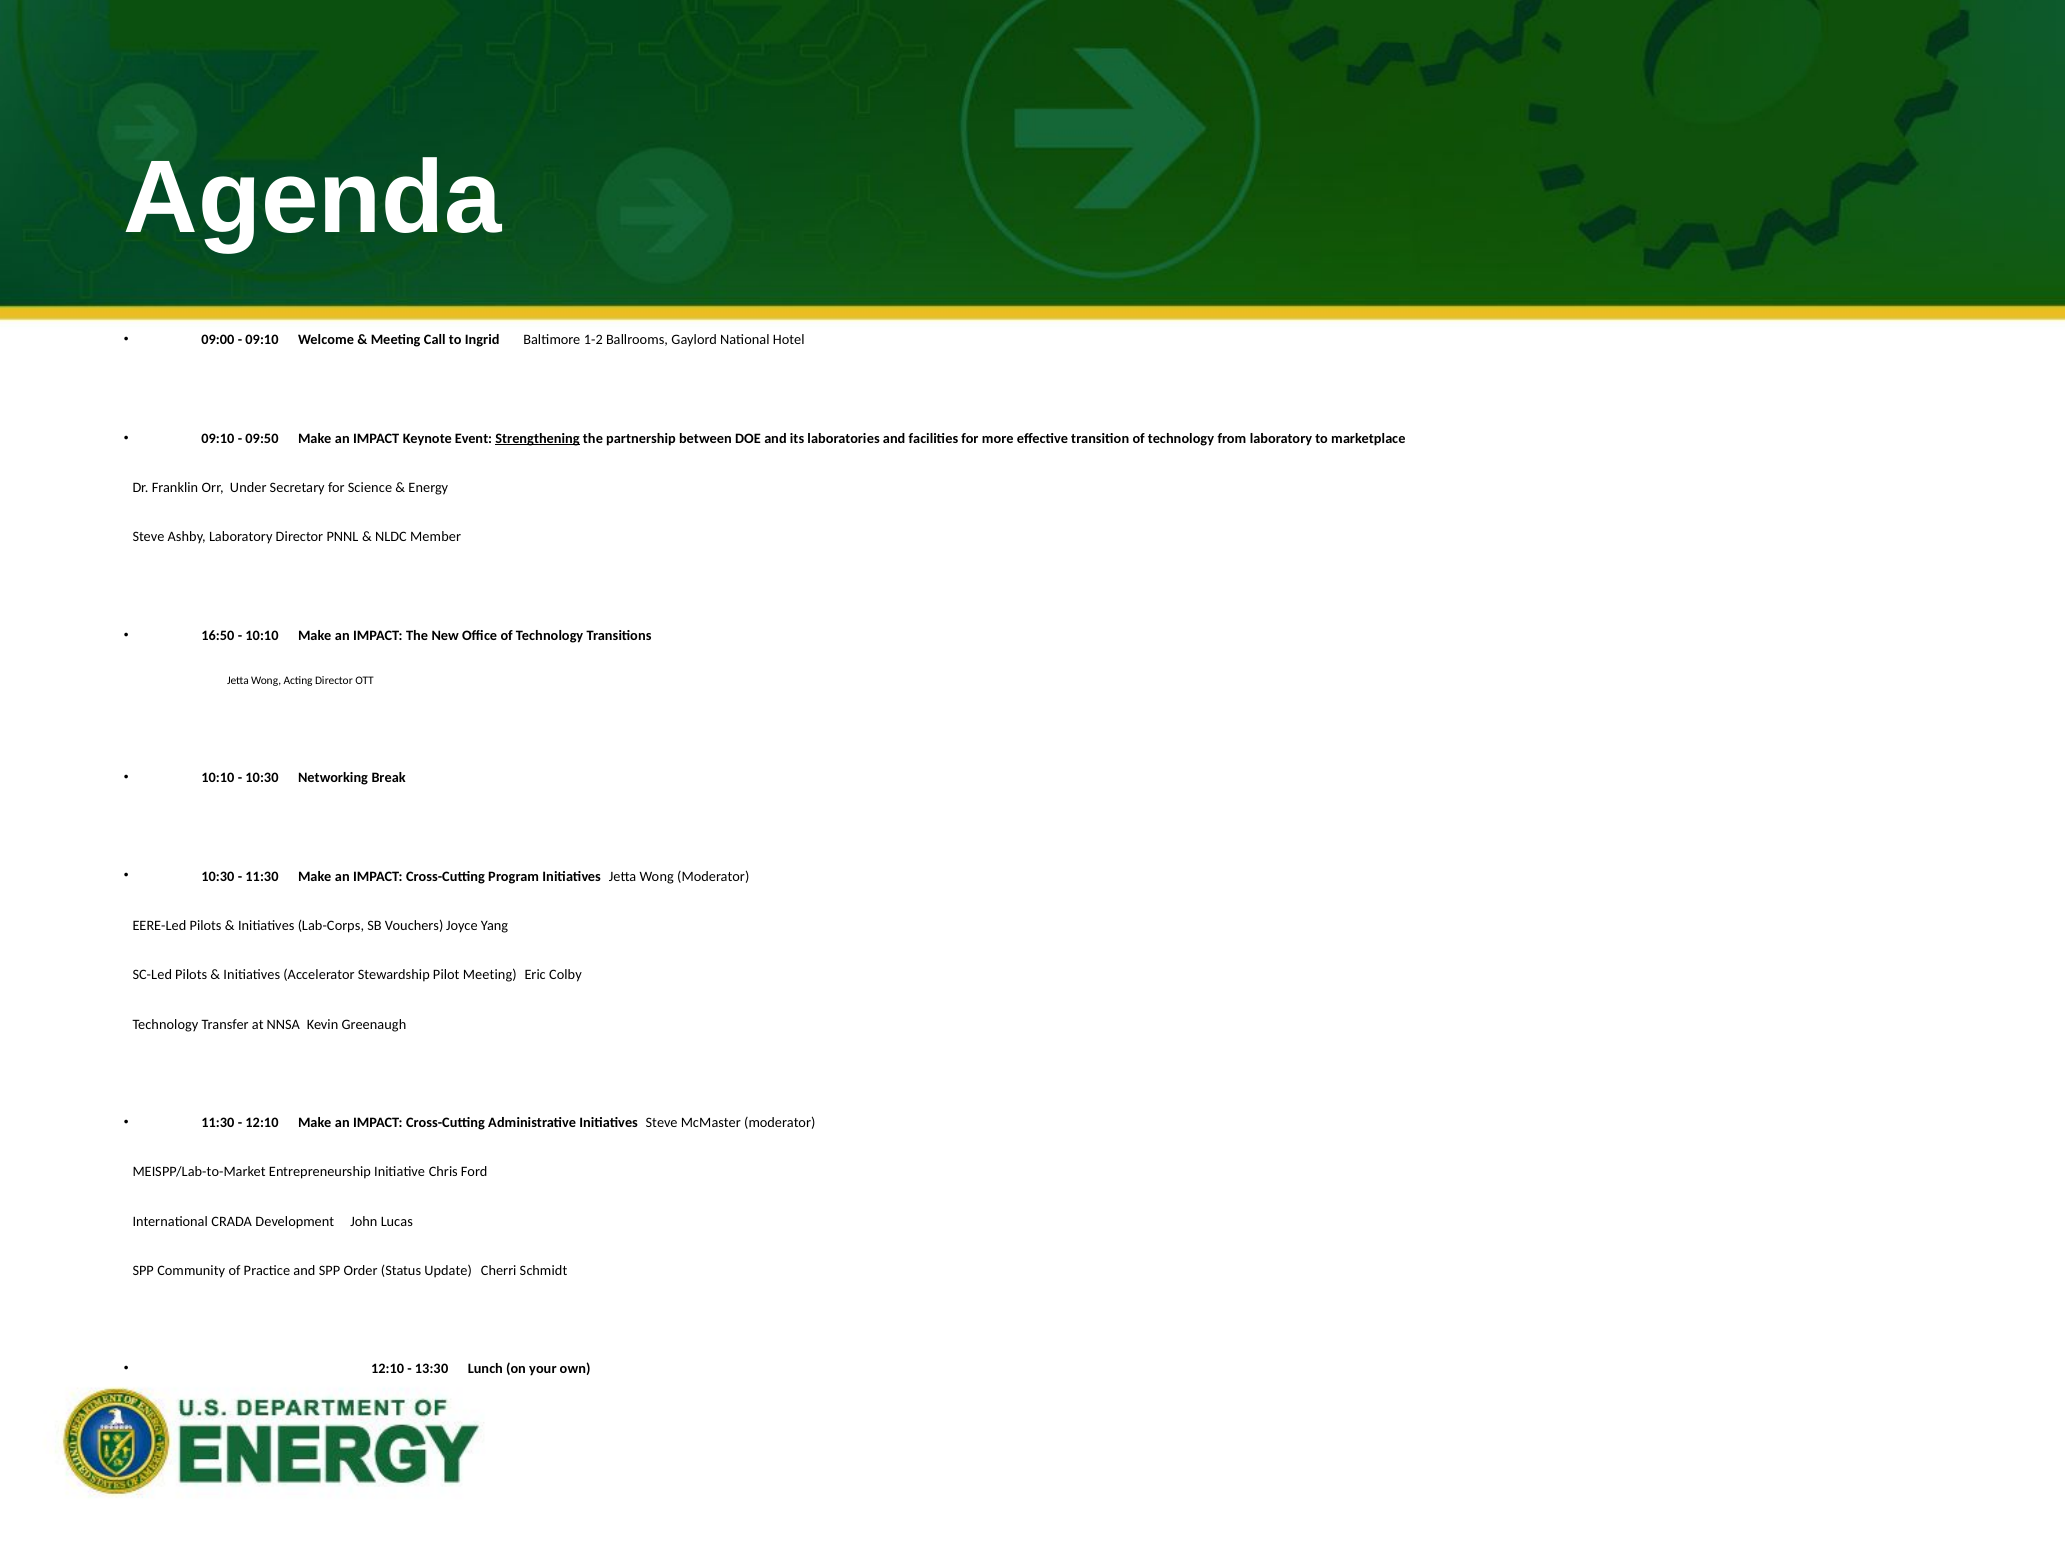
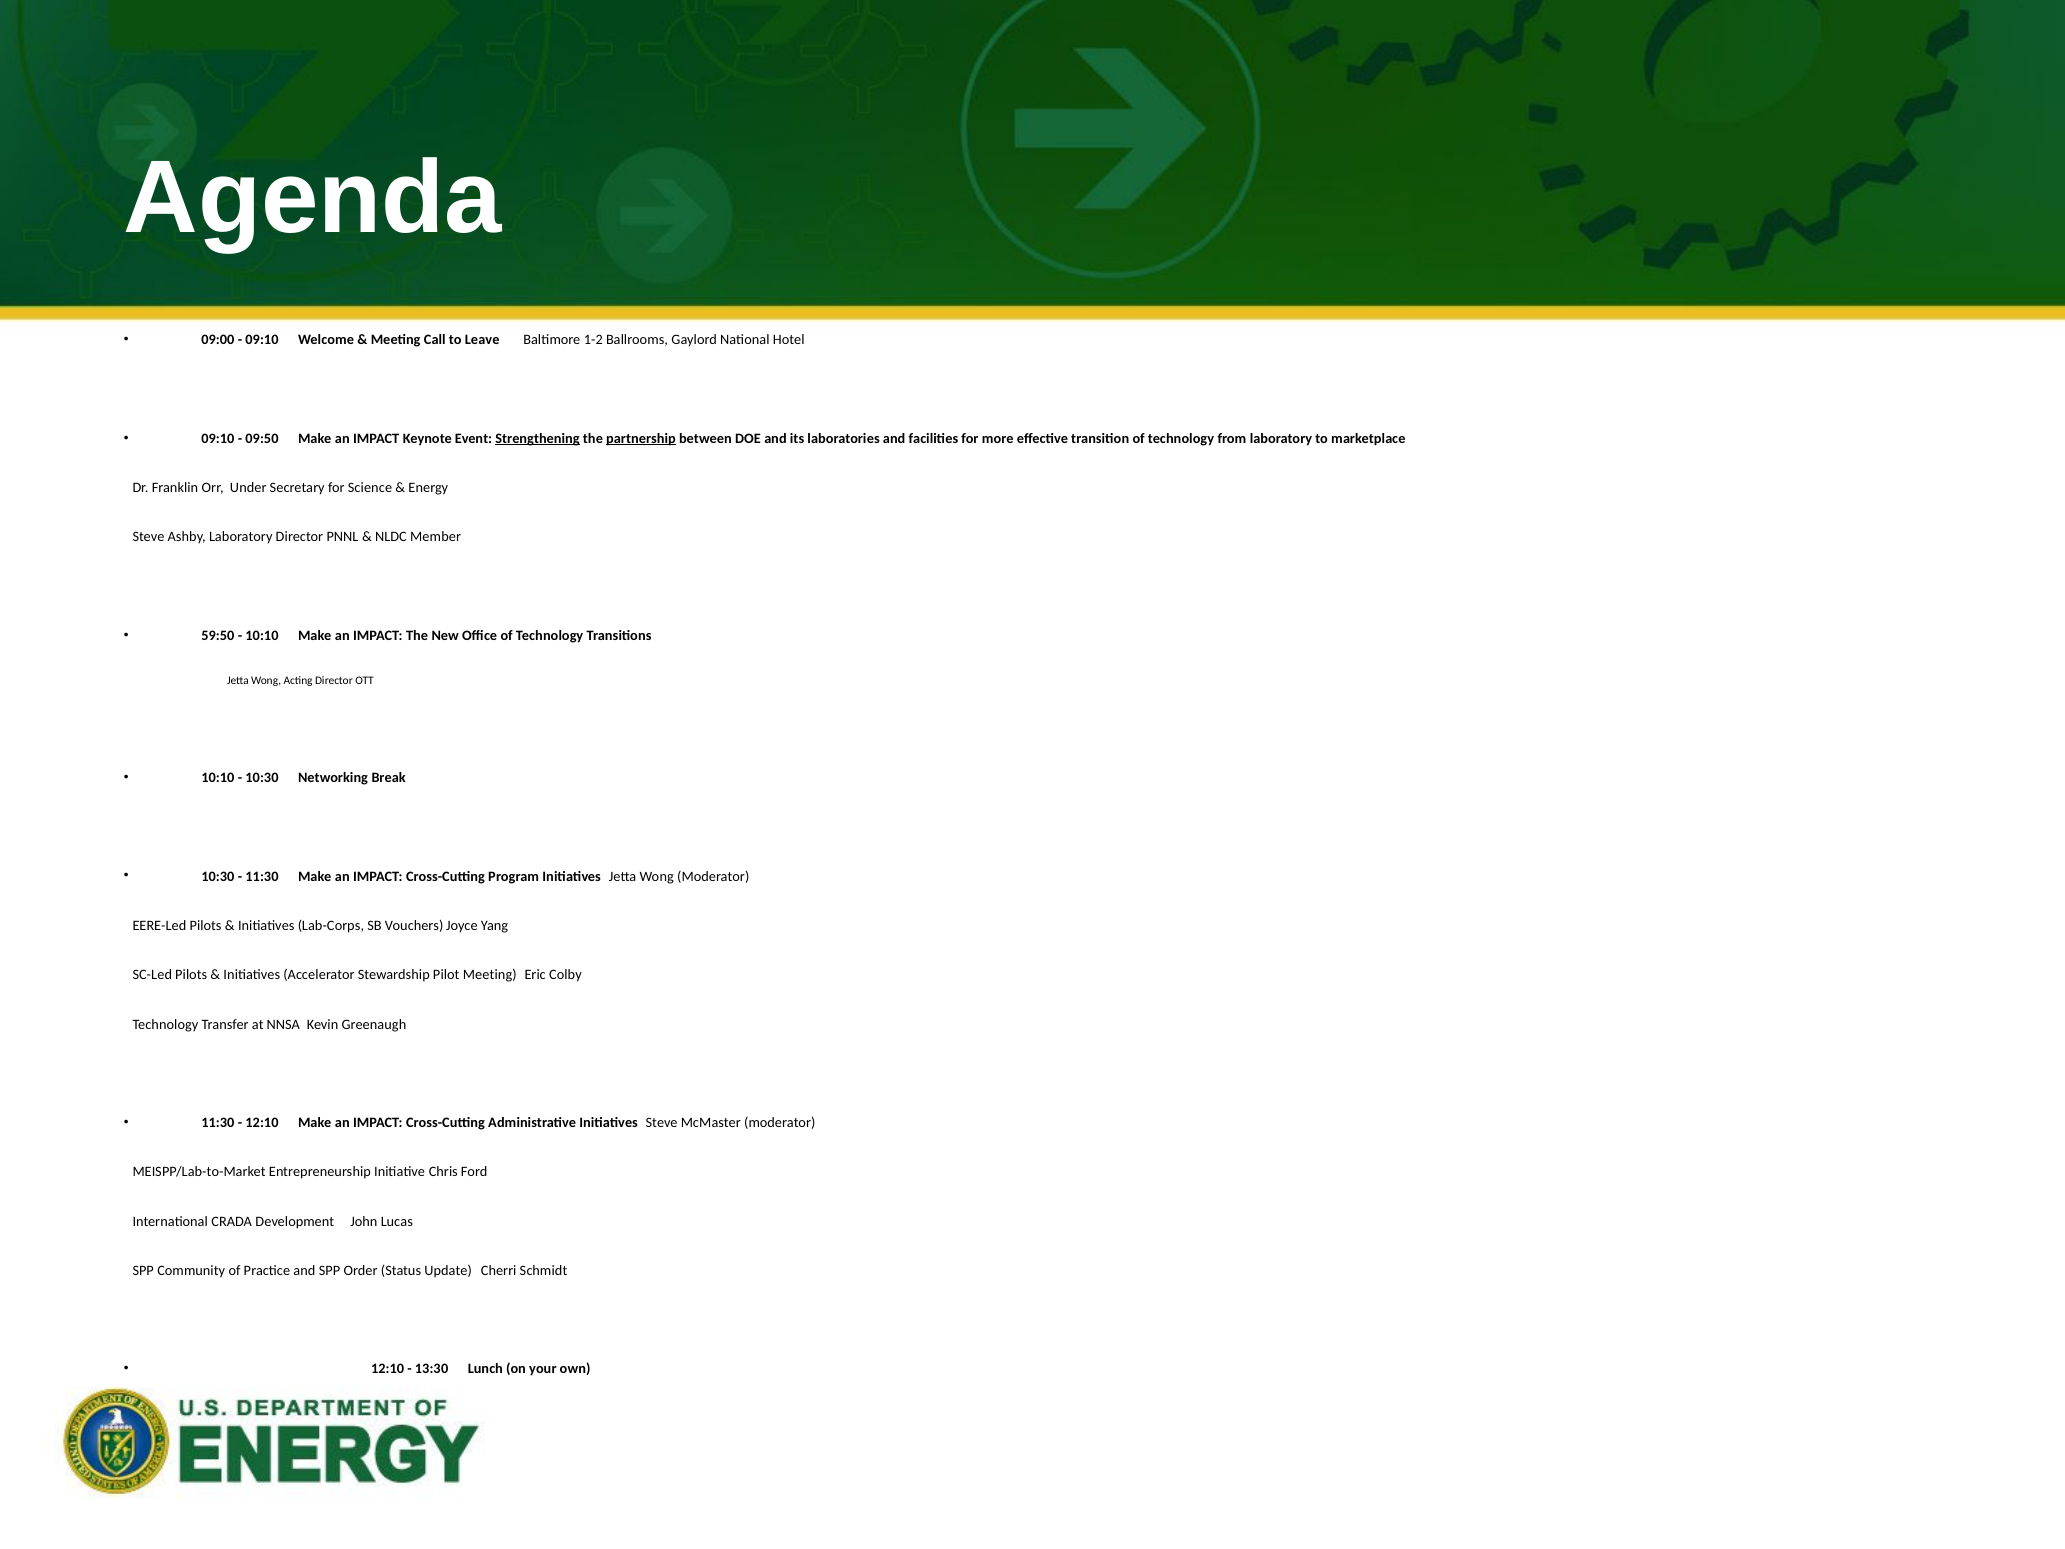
Ingrid: Ingrid -> Leave
partnership underline: none -> present
16:50: 16:50 -> 59:50
